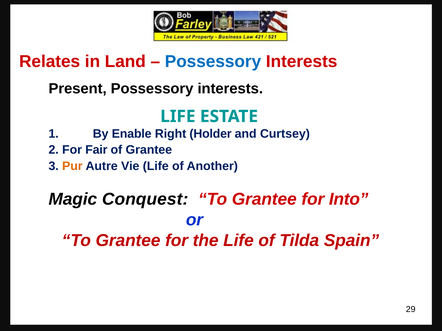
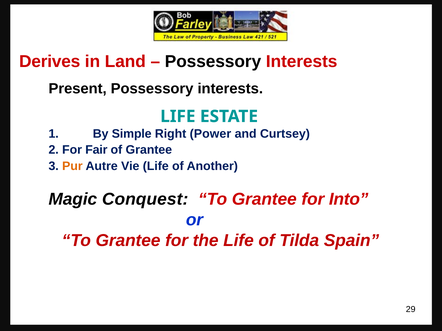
Relates: Relates -> Derives
Possessory at (213, 62) colour: blue -> black
Enable: Enable -> Simple
Holder: Holder -> Power
